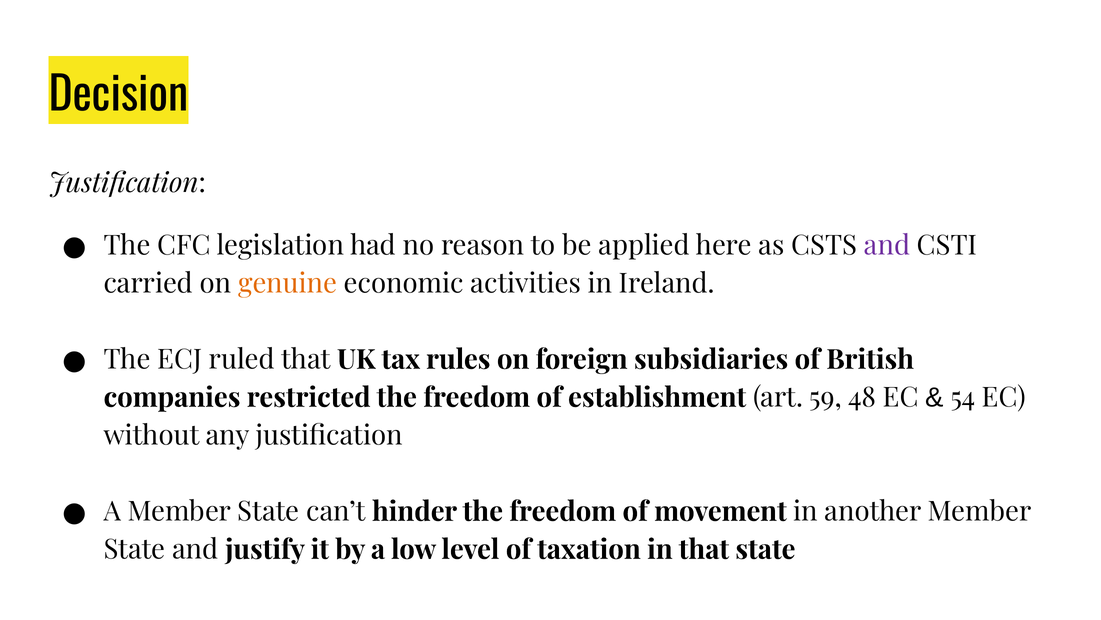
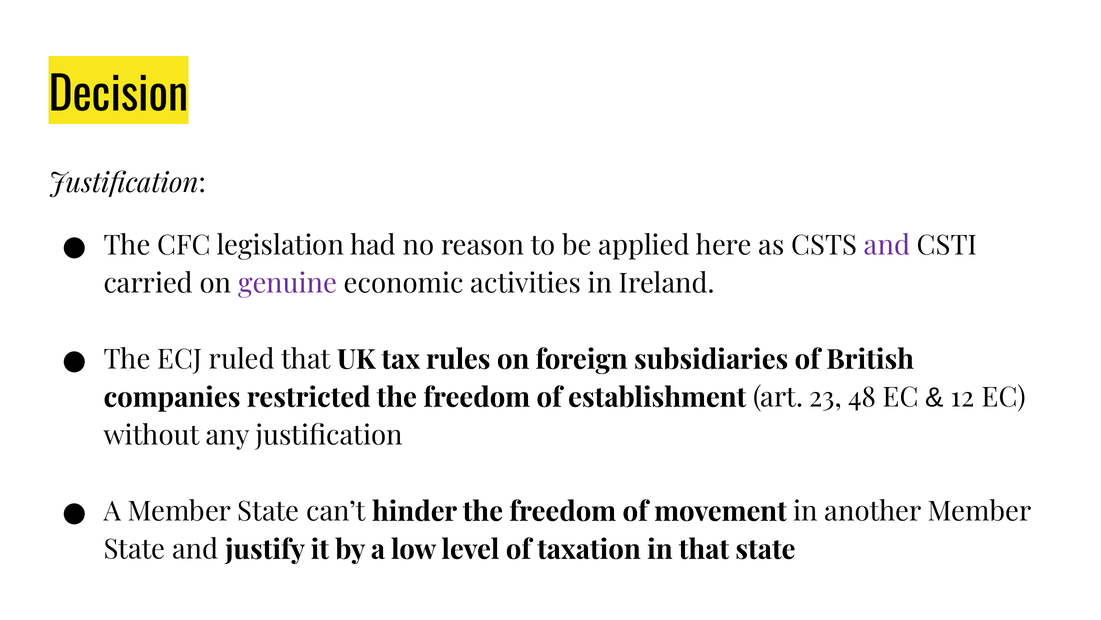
genuine colour: orange -> purple
59: 59 -> 23
54: 54 -> 12
